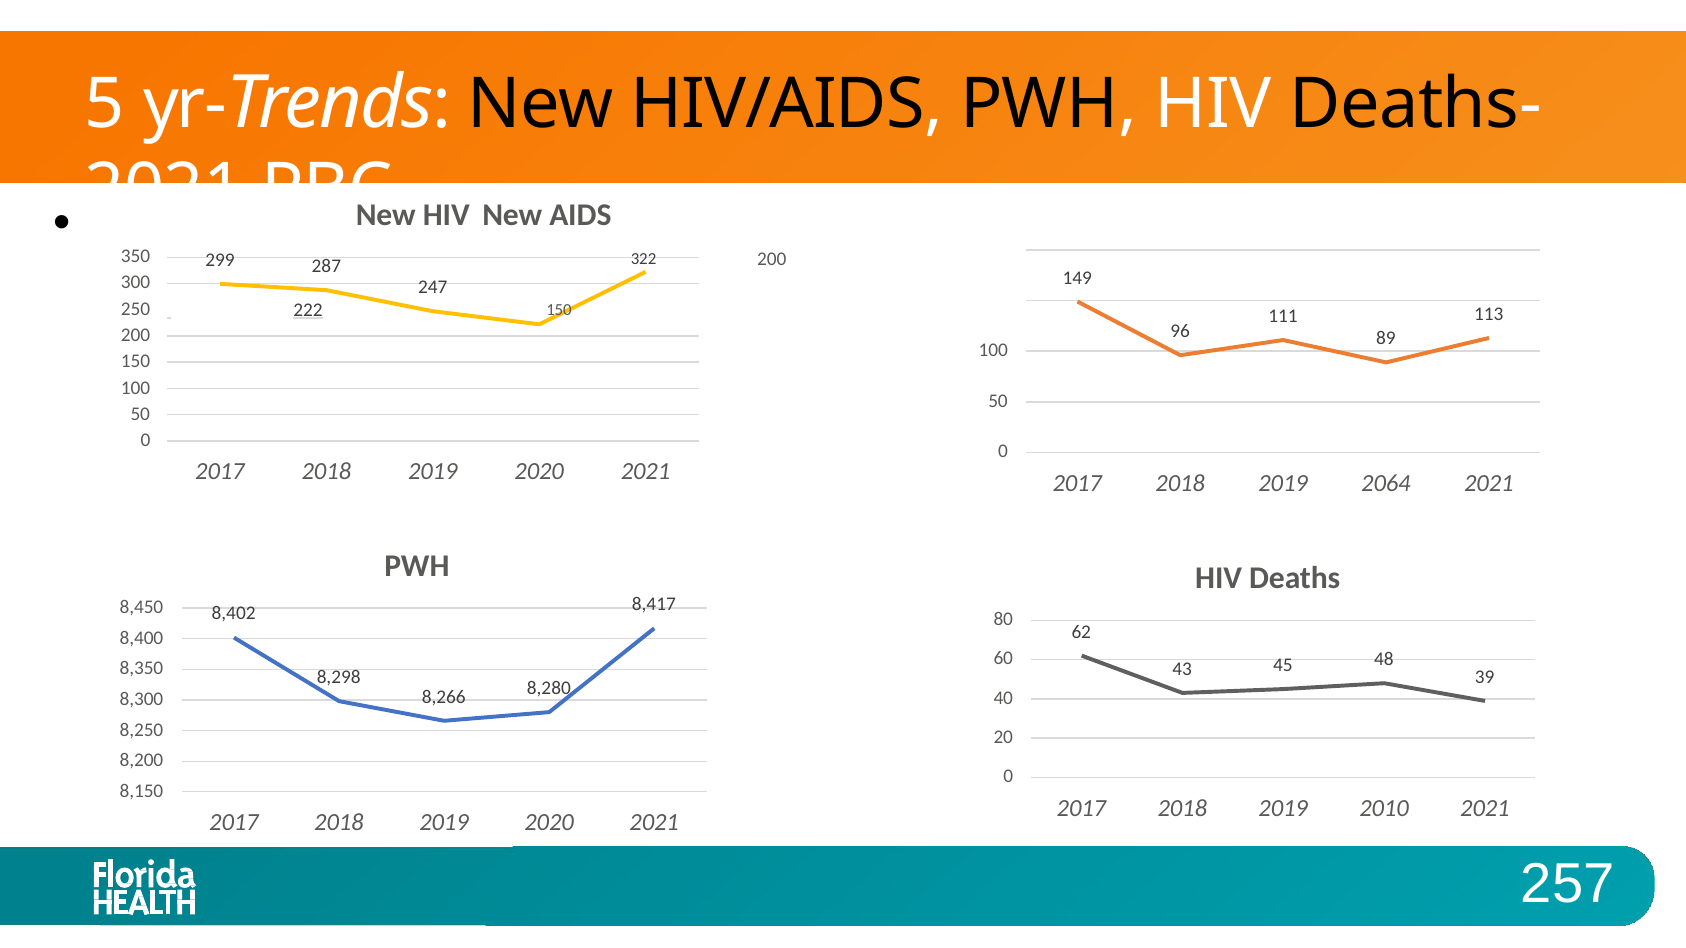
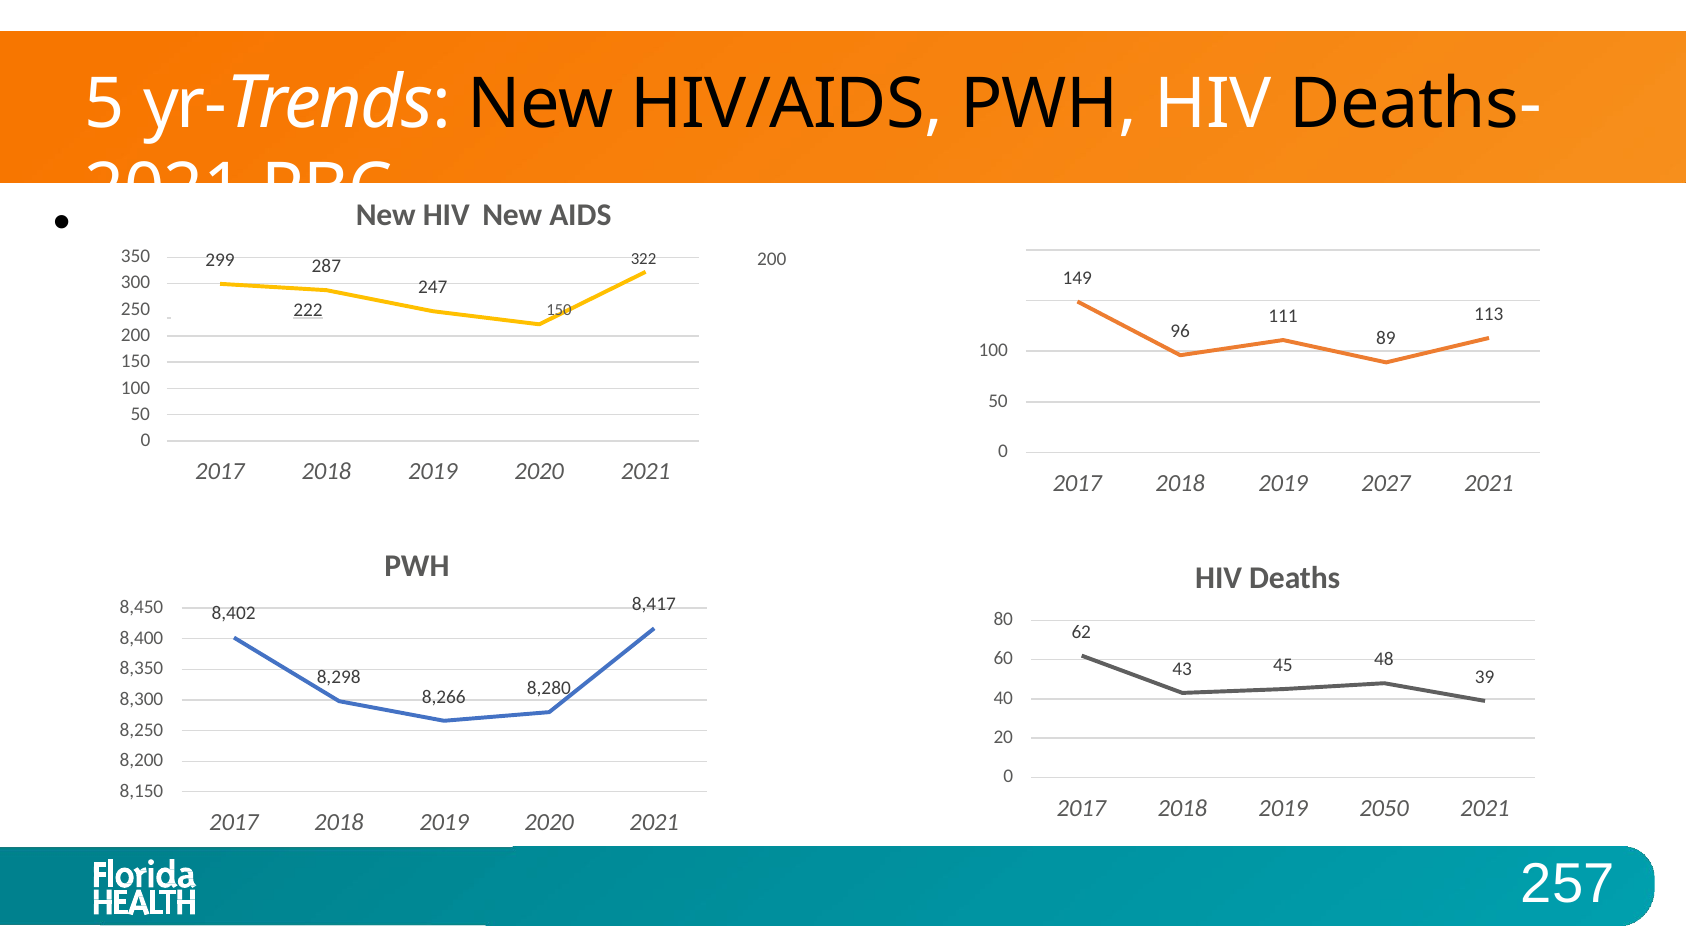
2064: 2064 -> 2027
2010: 2010 -> 2050
